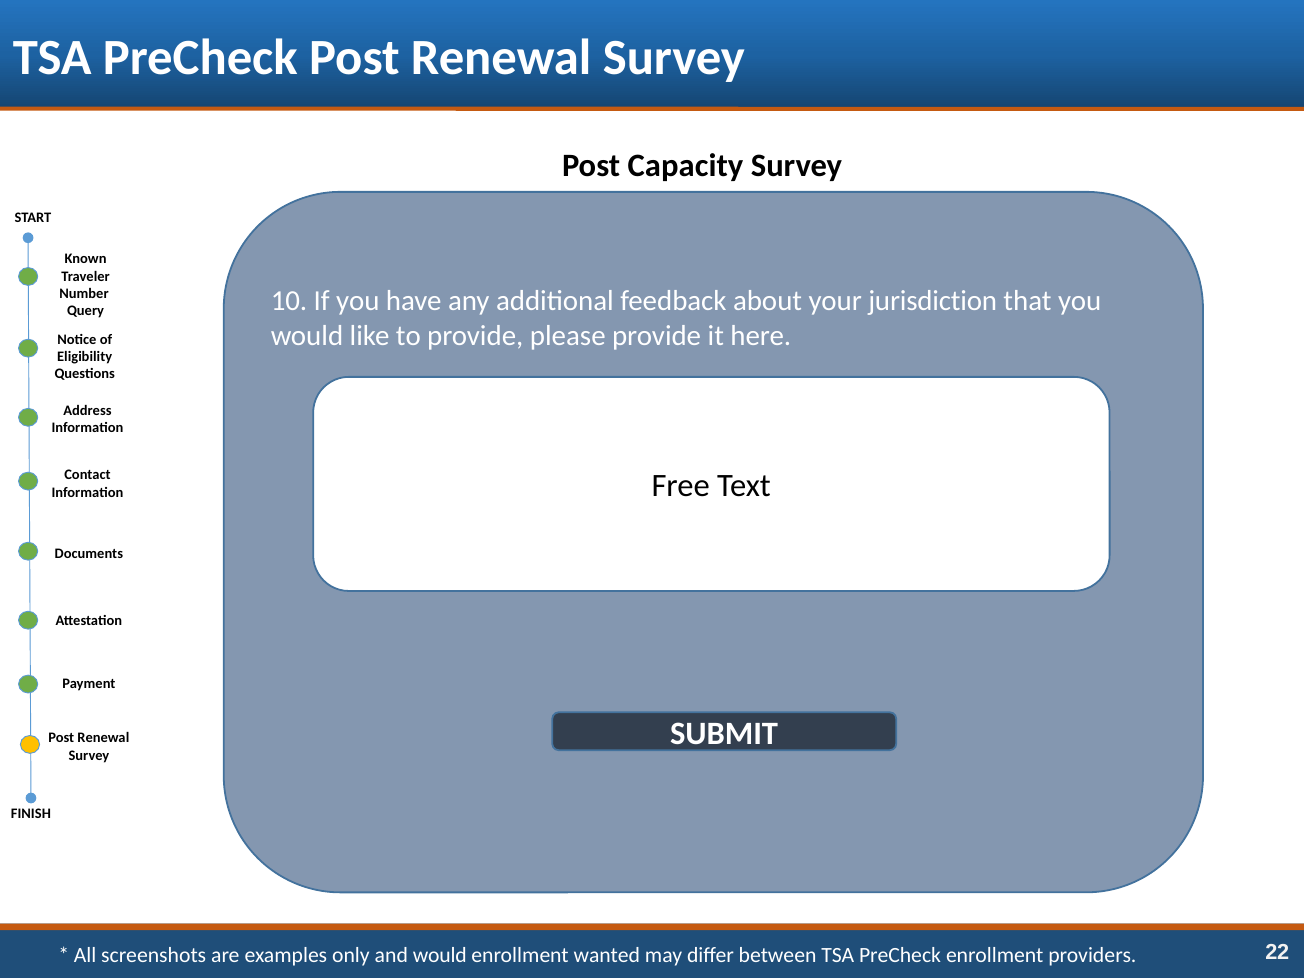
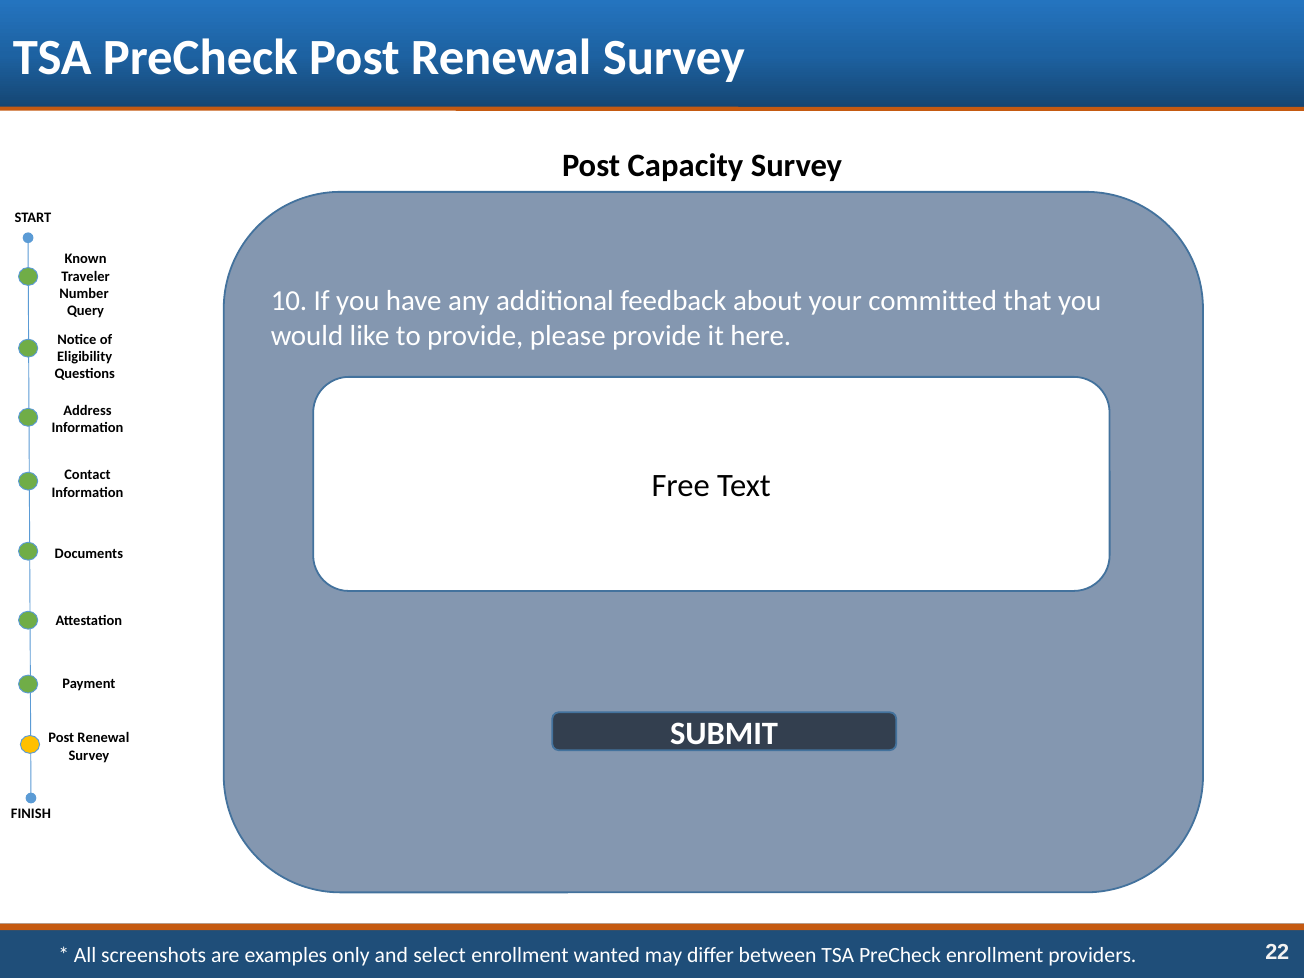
jurisdiction: jurisdiction -> committed
and would: would -> select
